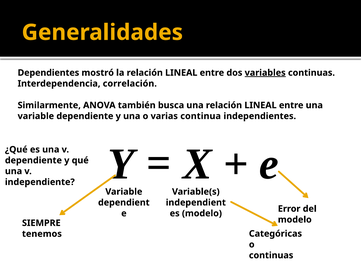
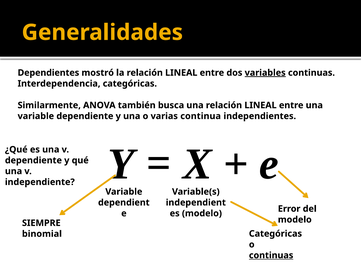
Interdependencia correlación: correlación -> categóricas
tenemos: tenemos -> binomial
continuas at (271, 255) underline: none -> present
